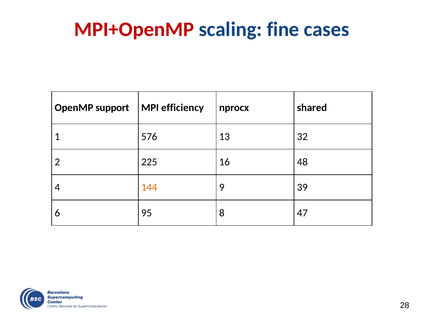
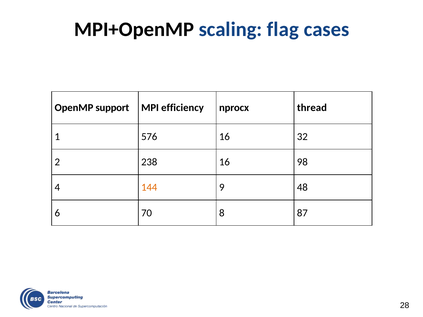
MPI+OpenMP colour: red -> black
fine: fine -> flag
shared: shared -> thread
576 13: 13 -> 16
225: 225 -> 238
48: 48 -> 98
39: 39 -> 48
95: 95 -> 70
47: 47 -> 87
